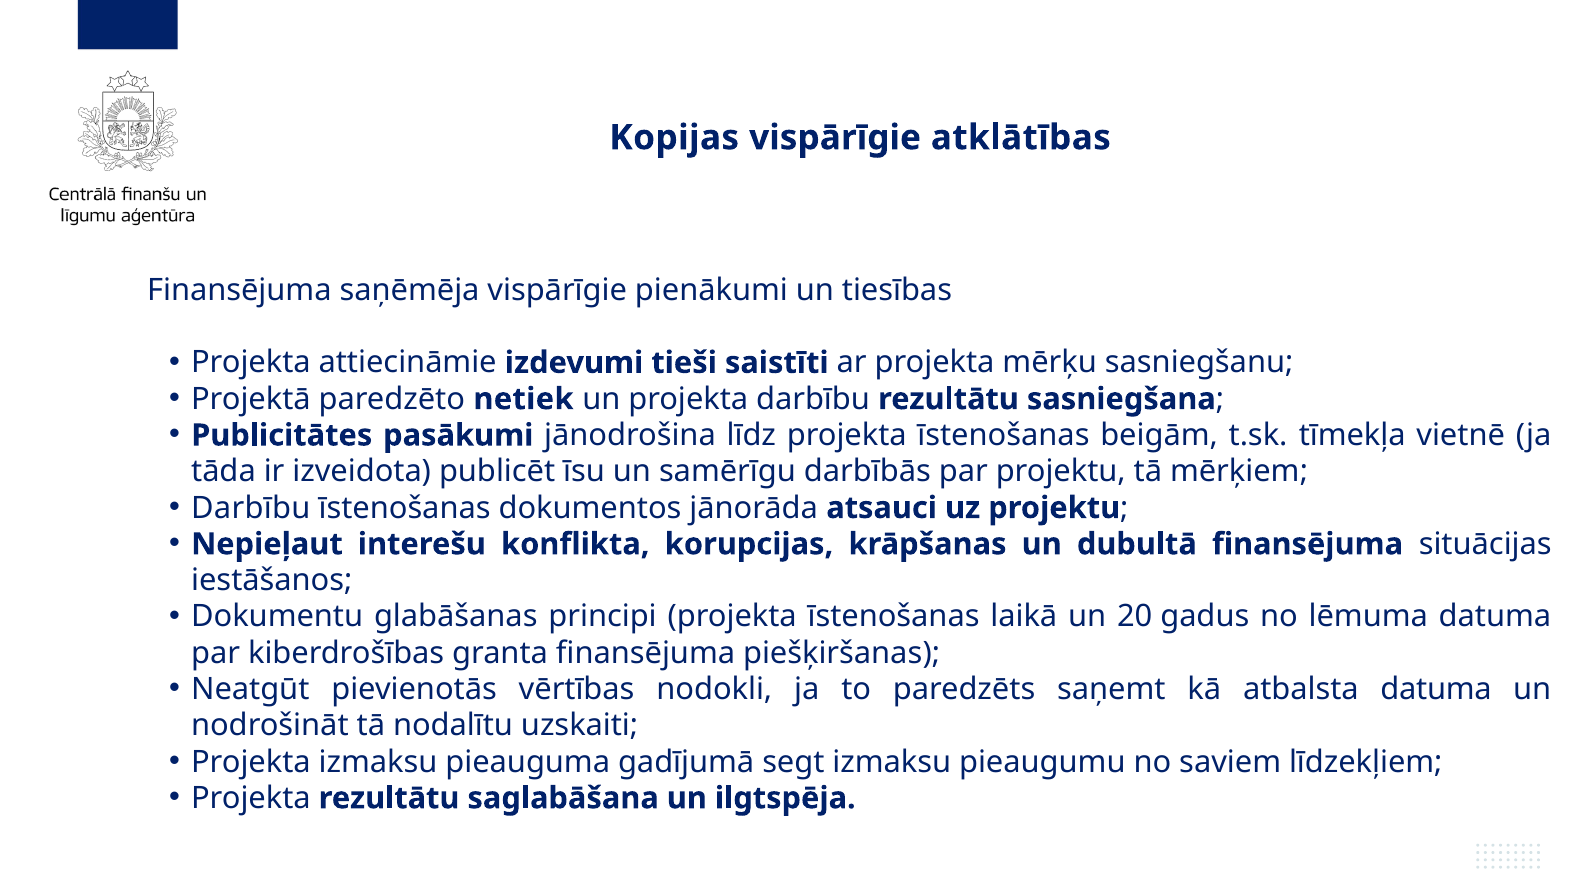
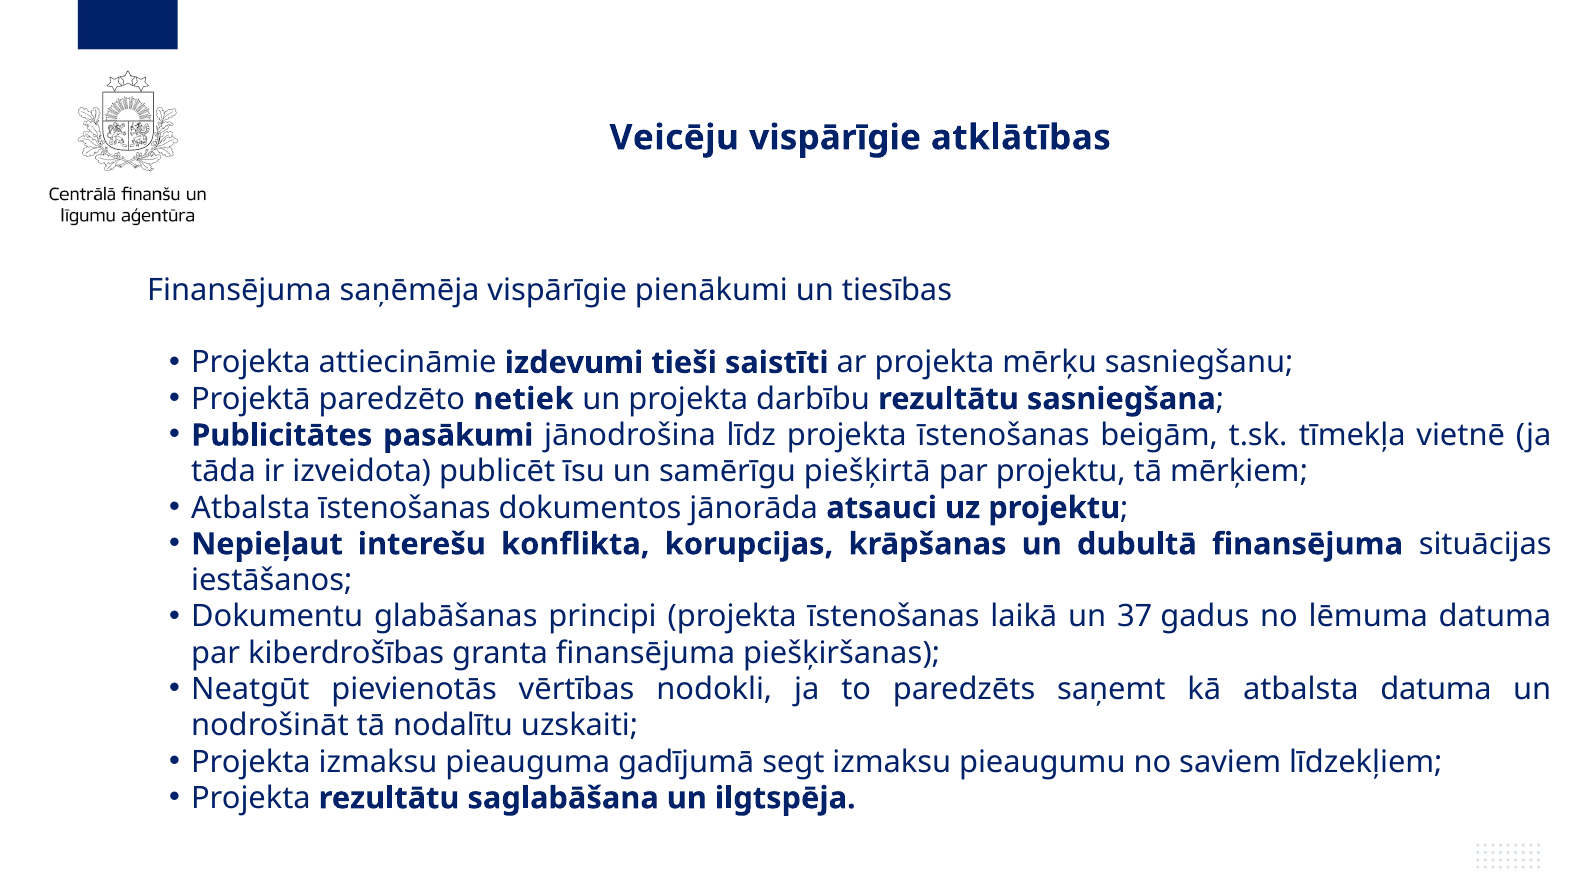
Kopijas: Kopijas -> Veicēju
darbībās: darbībās -> piešķirtā
Darbību at (251, 508): Darbību -> Atbalsta
20: 20 -> 37
